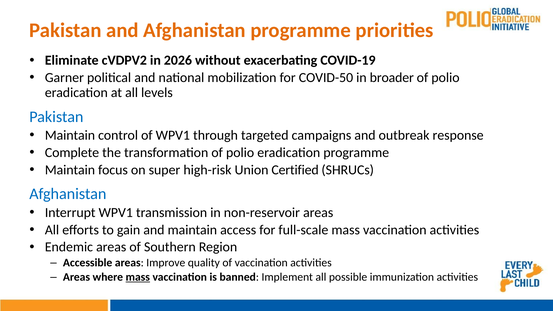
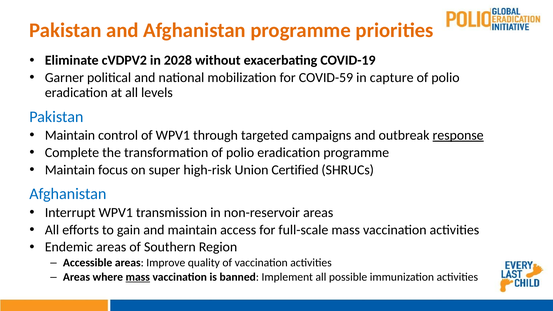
2026: 2026 -> 2028
COVID-50: COVID-50 -> COVID-59
broader: broader -> capture
response underline: none -> present
